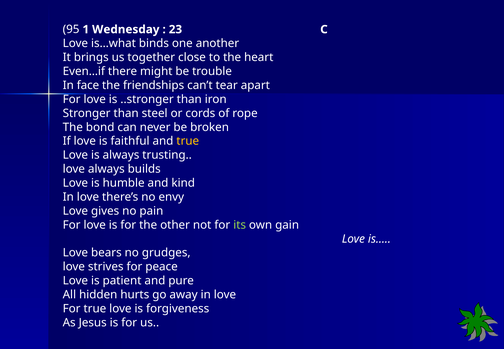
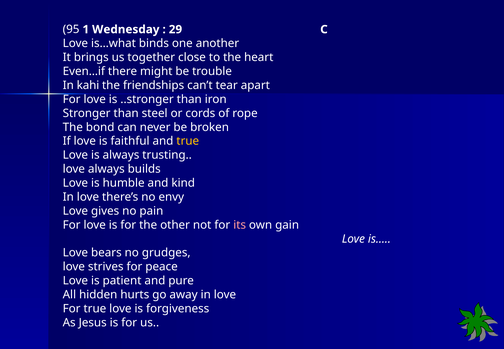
23: 23 -> 29
face: face -> kahi
its colour: light green -> pink
